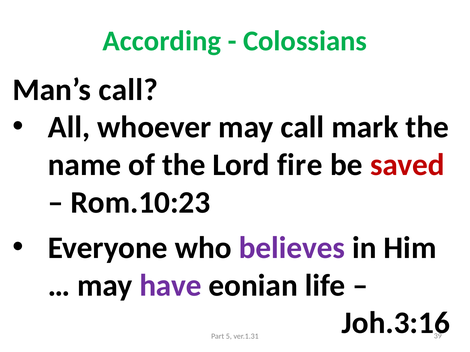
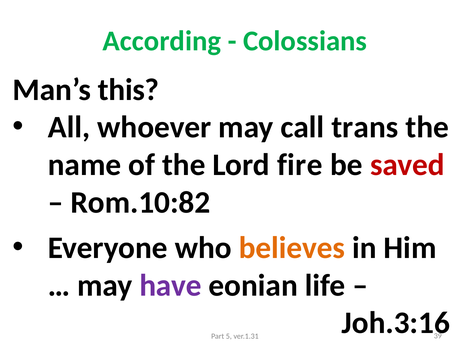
Man’s call: call -> this
mark: mark -> trans
Rom.10:23: Rom.10:23 -> Rom.10:82
believes colour: purple -> orange
